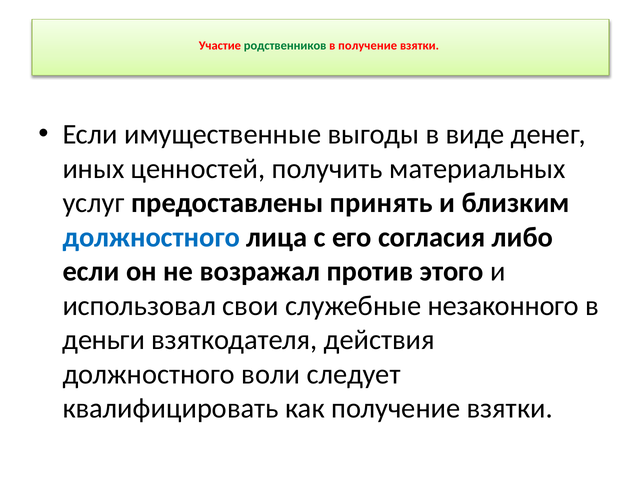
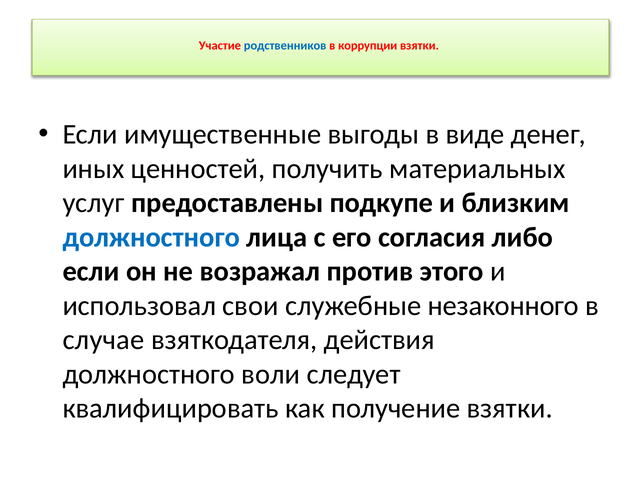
родственников colour: green -> blue
в получение: получение -> коррупции
принять: принять -> подкупе
деньги: деньги -> случае
